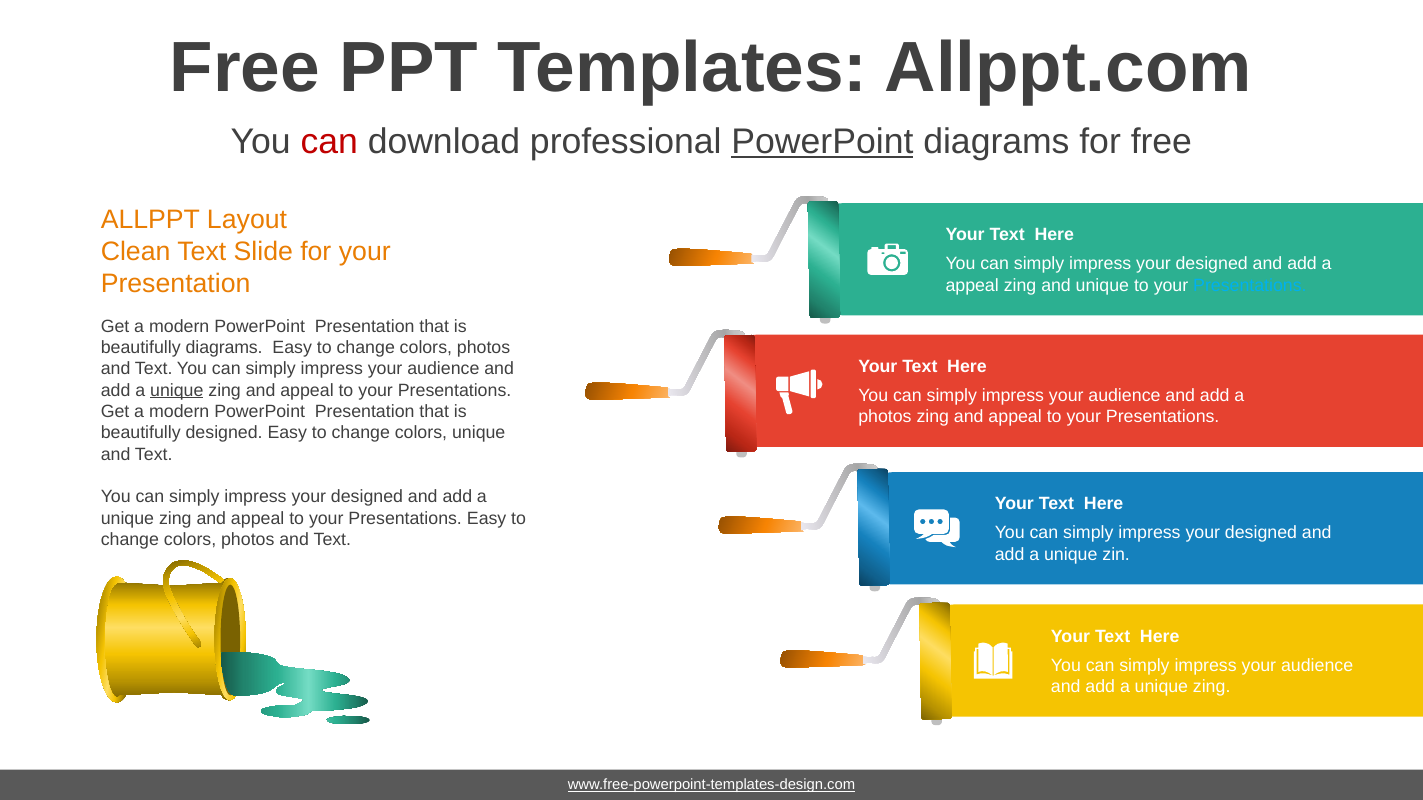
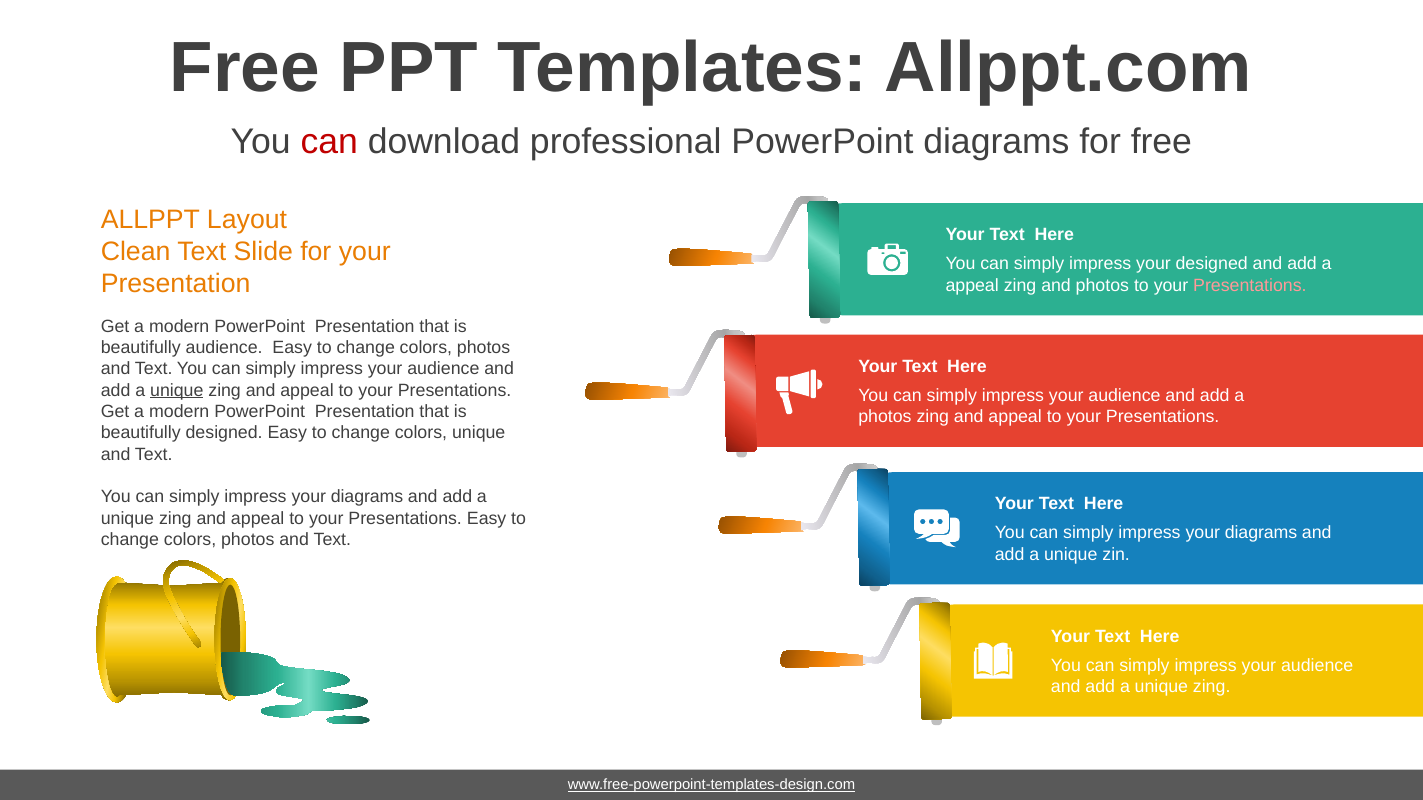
PowerPoint at (822, 142) underline: present -> none
and unique: unique -> photos
Presentations at (1250, 285) colour: light blue -> pink
beautifully diagrams: diagrams -> audience
designed at (367, 497): designed -> diagrams
designed at (1261, 533): designed -> diagrams
